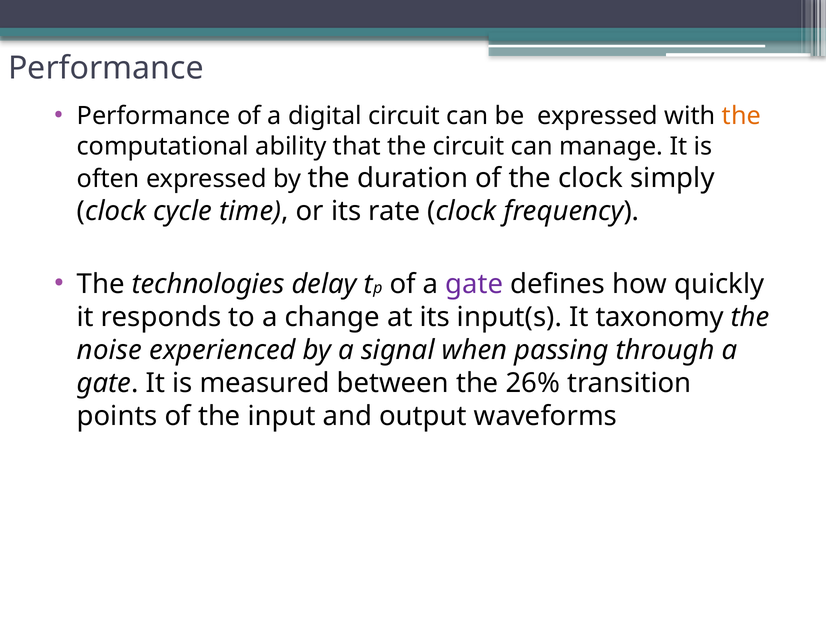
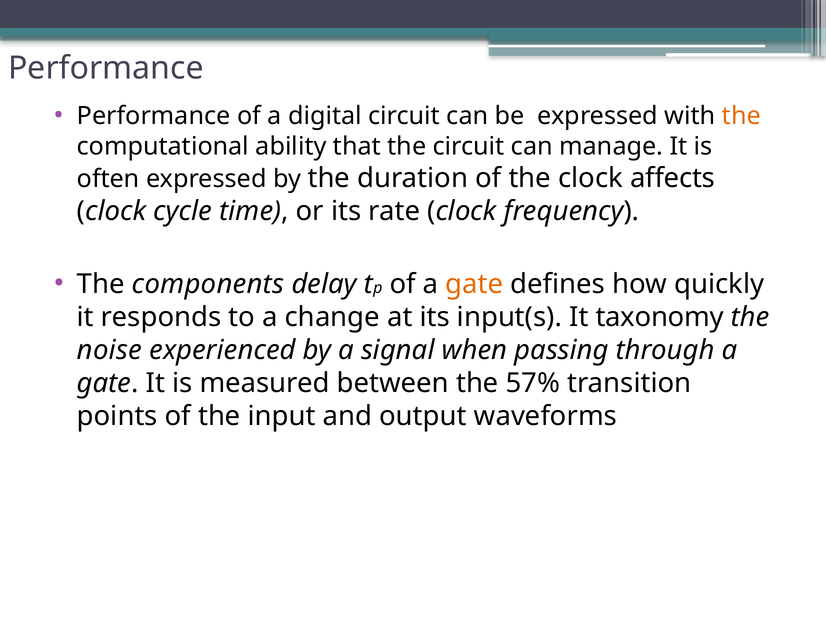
simply: simply -> affects
technologies: technologies -> components
gate at (474, 284) colour: purple -> orange
26%: 26% -> 57%
